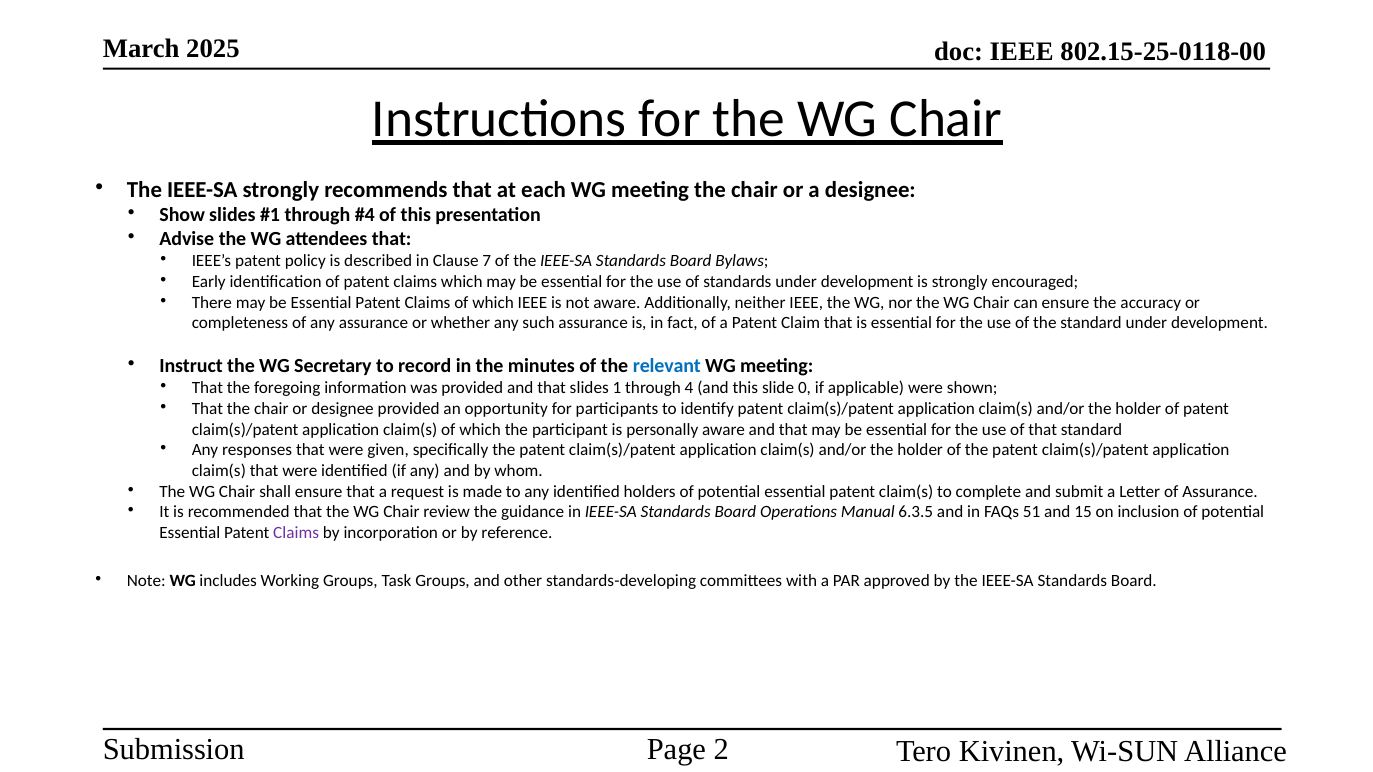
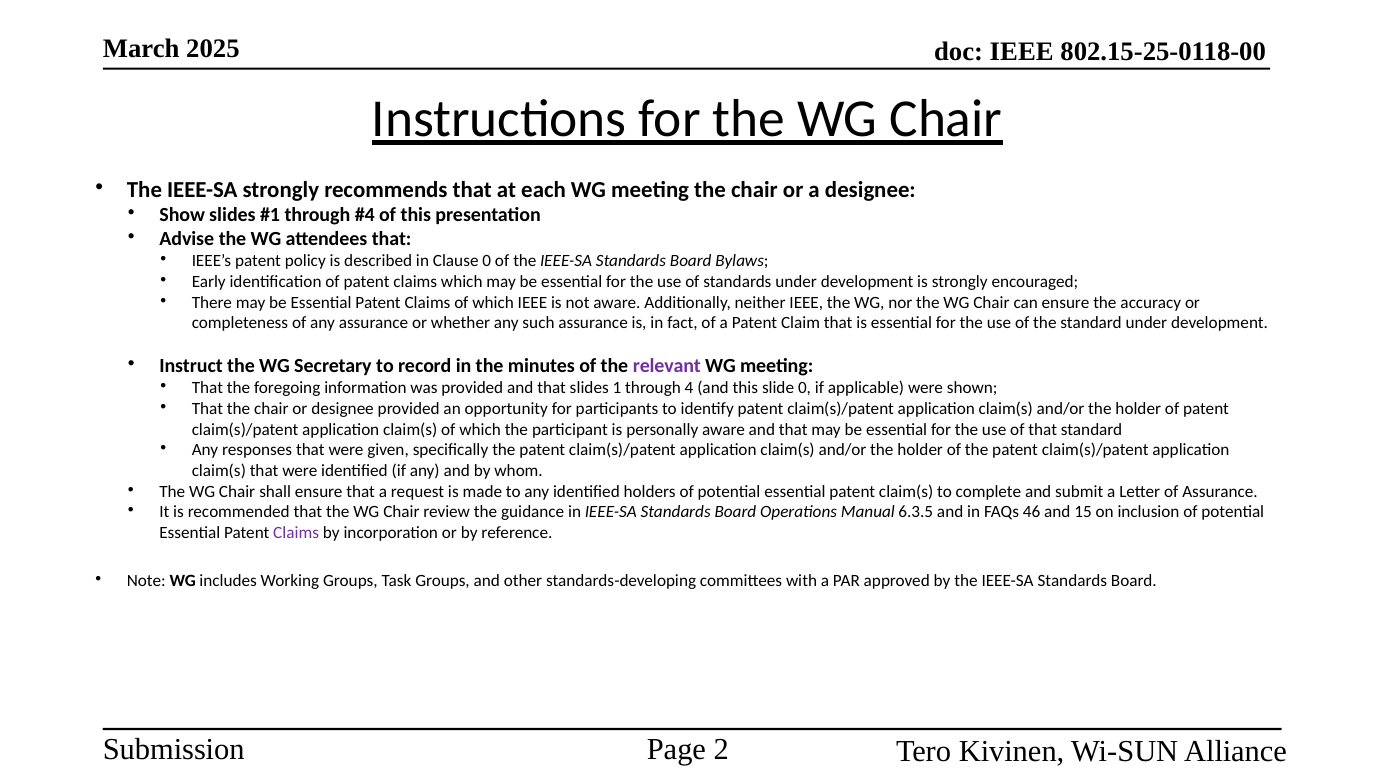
Clause 7: 7 -> 0
relevant colour: blue -> purple
51: 51 -> 46
